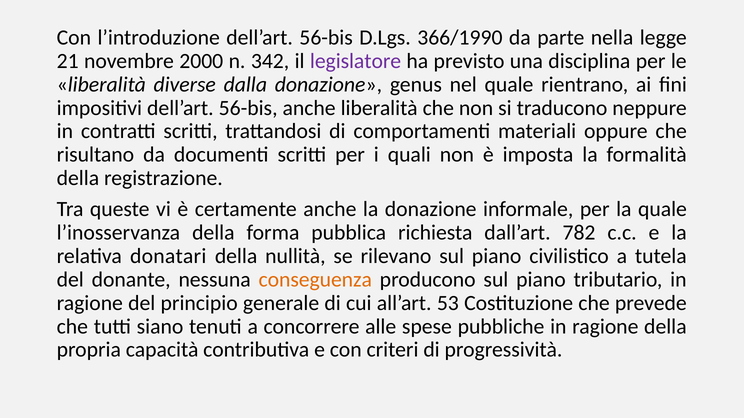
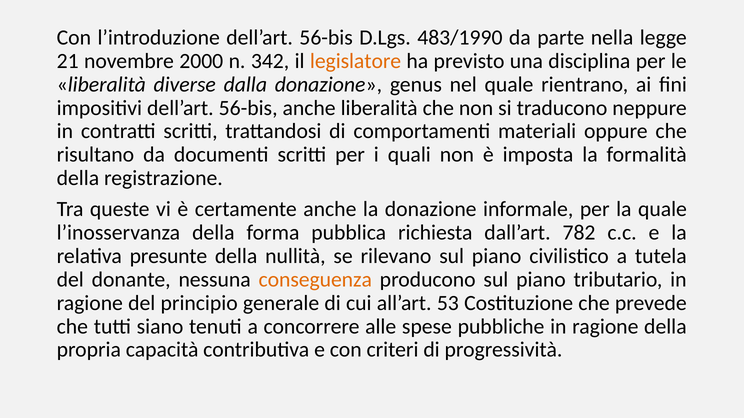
366/1990: 366/1990 -> 483/1990
legislatore colour: purple -> orange
donatari: donatari -> presunte
